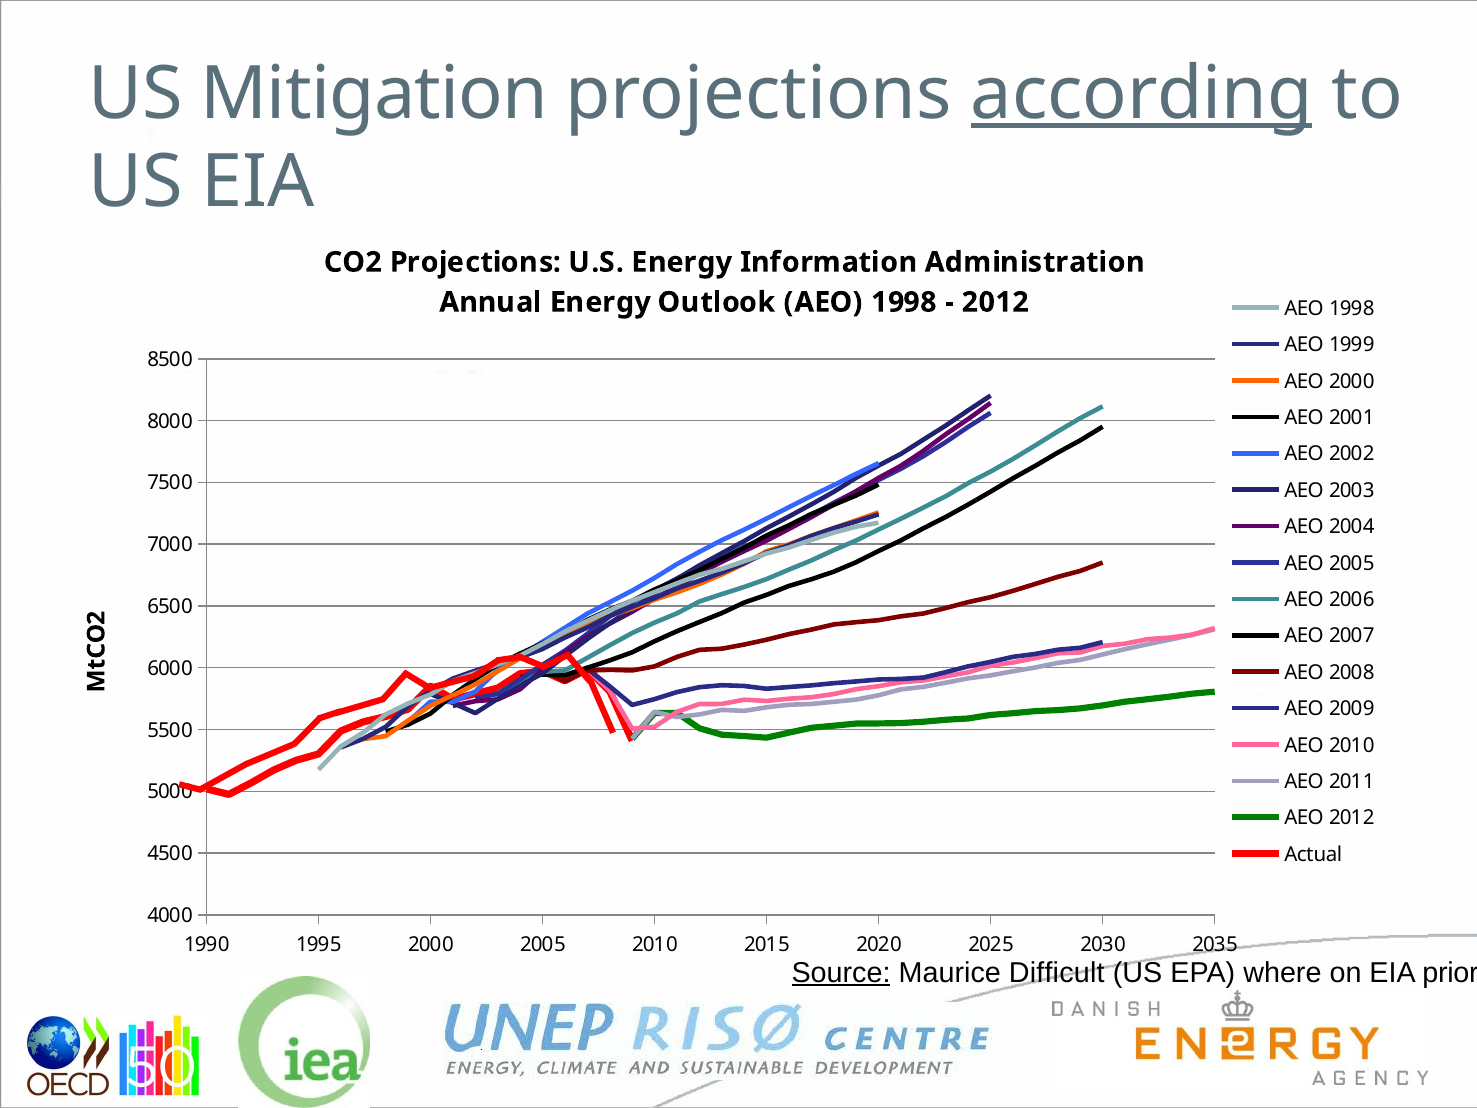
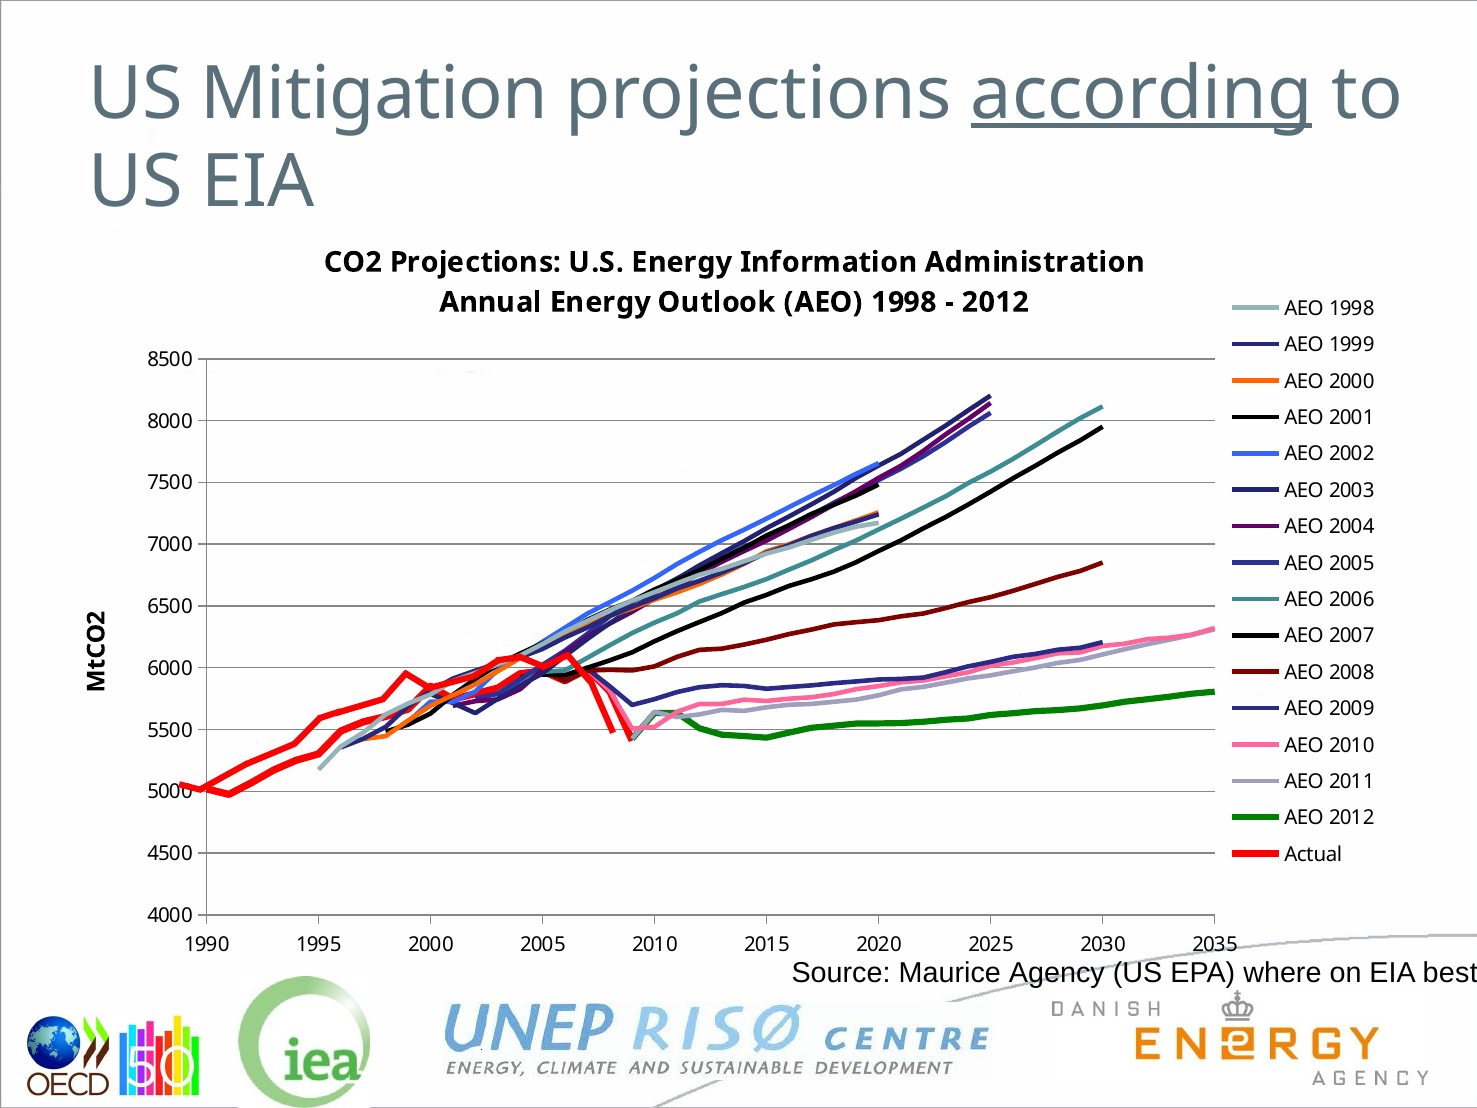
Source underline: present -> none
Difficult: Difficult -> Agency
prior: prior -> best
